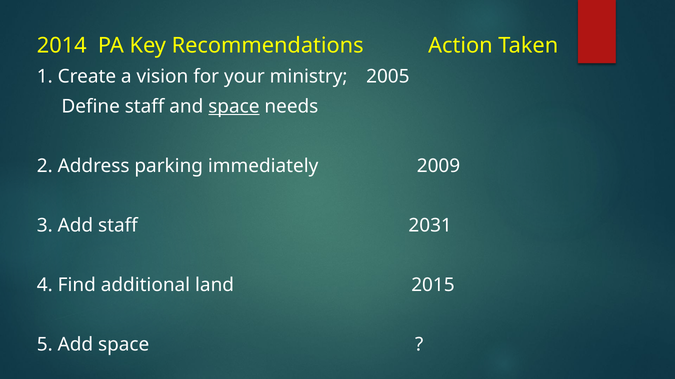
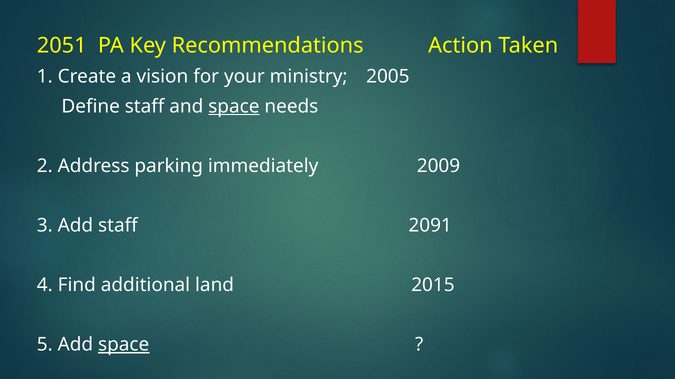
2014: 2014 -> 2051
2031: 2031 -> 2091
space at (124, 345) underline: none -> present
